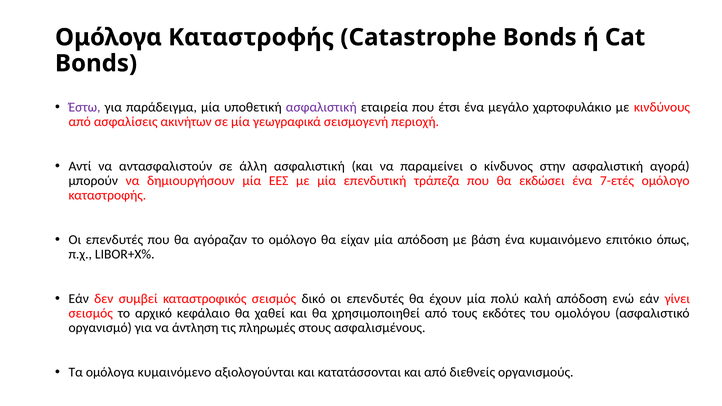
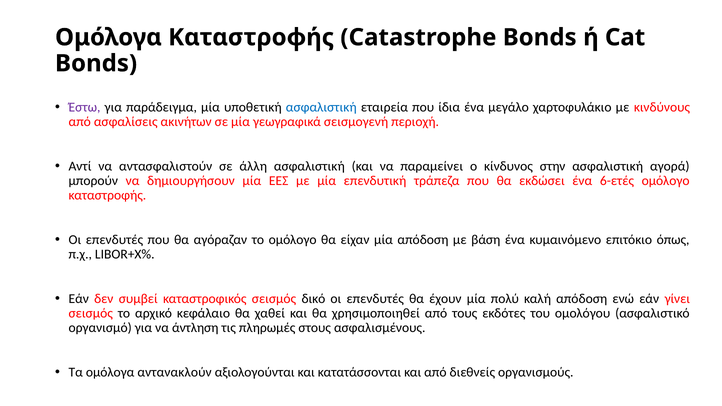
ασφαλιστική at (321, 107) colour: purple -> blue
έτσι: έτσι -> ίδια
7-ετές: 7-ετές -> 6-ετές
ομόλογα κυμαινόμενο: κυμαινόμενο -> αντανακλούν
